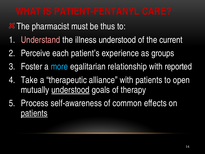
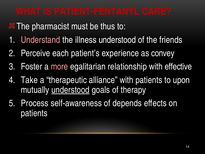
current: current -> friends
groups: groups -> convey
more colour: light blue -> pink
reported: reported -> effective
open: open -> upon
common: common -> depends
patients at (34, 113) underline: present -> none
